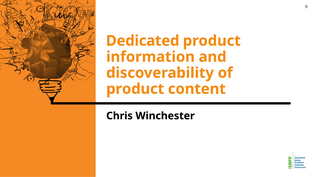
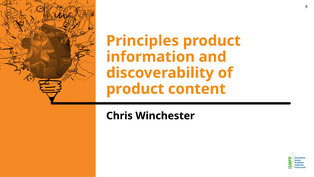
Dedicated: Dedicated -> Principles
